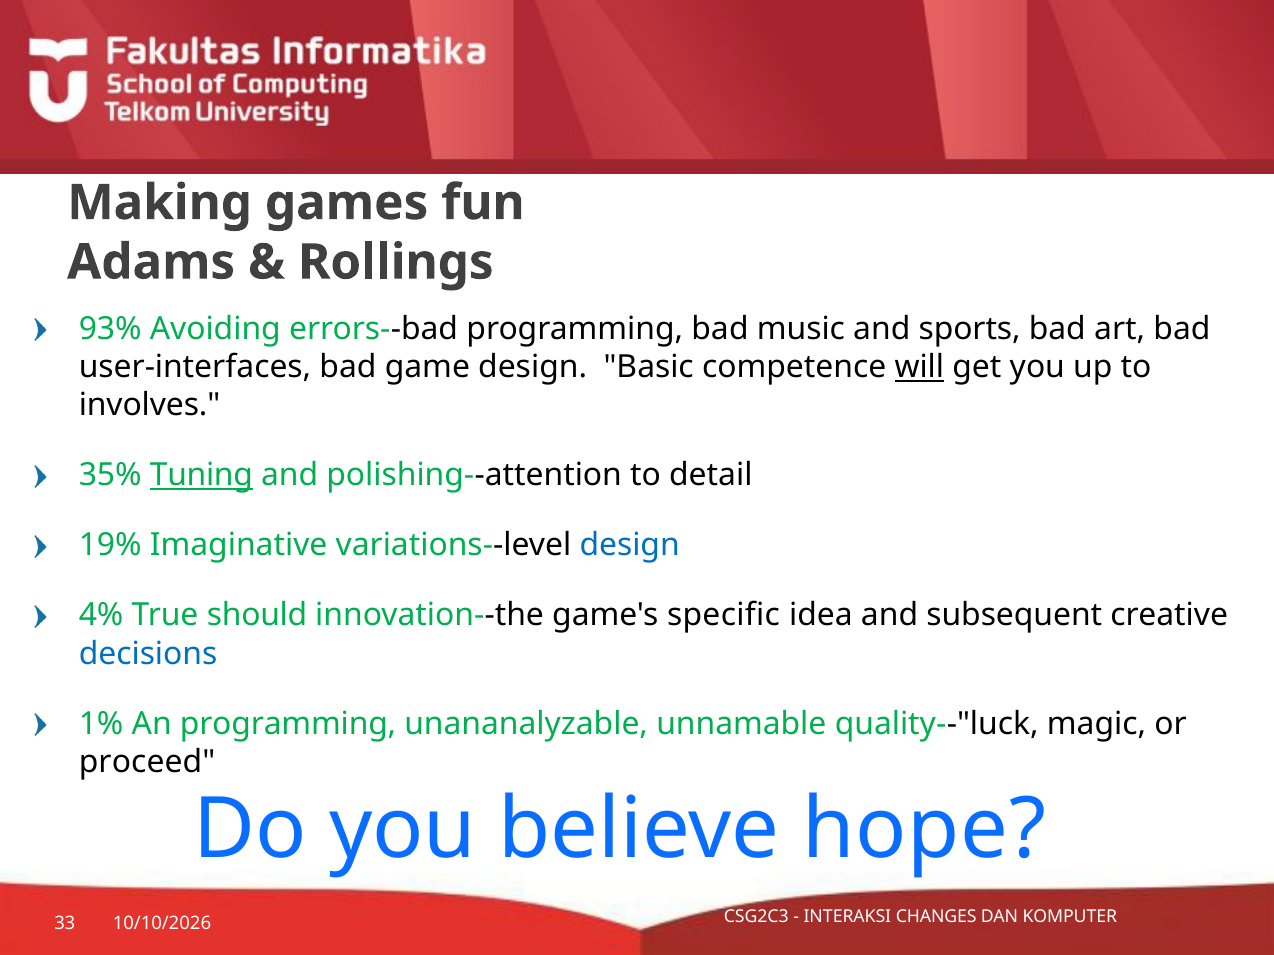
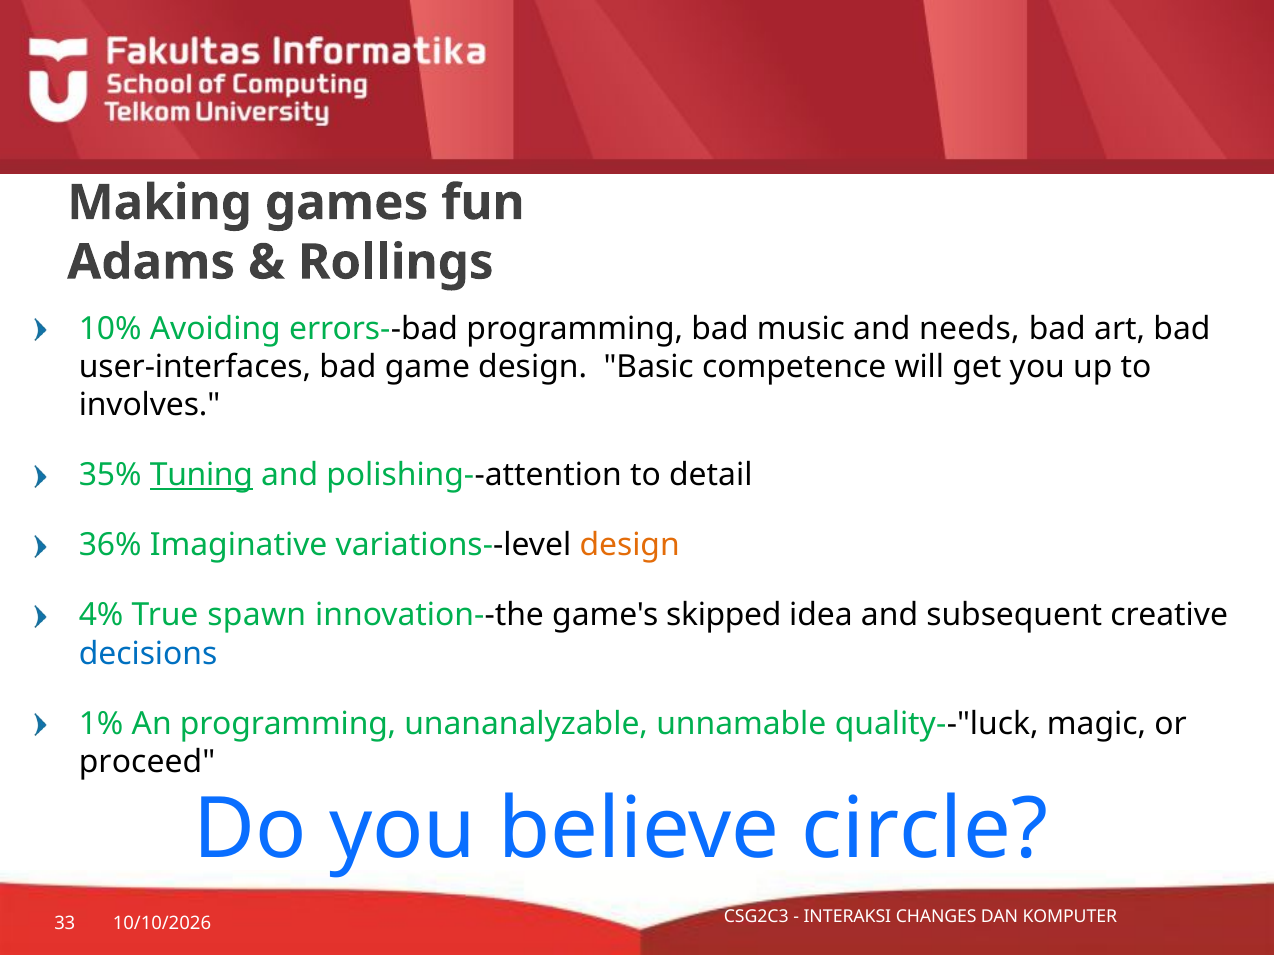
93%: 93% -> 10%
sports: sports -> needs
will underline: present -> none
19%: 19% -> 36%
design at (630, 546) colour: blue -> orange
should: should -> spawn
specific: specific -> skipped
hope: hope -> circle
